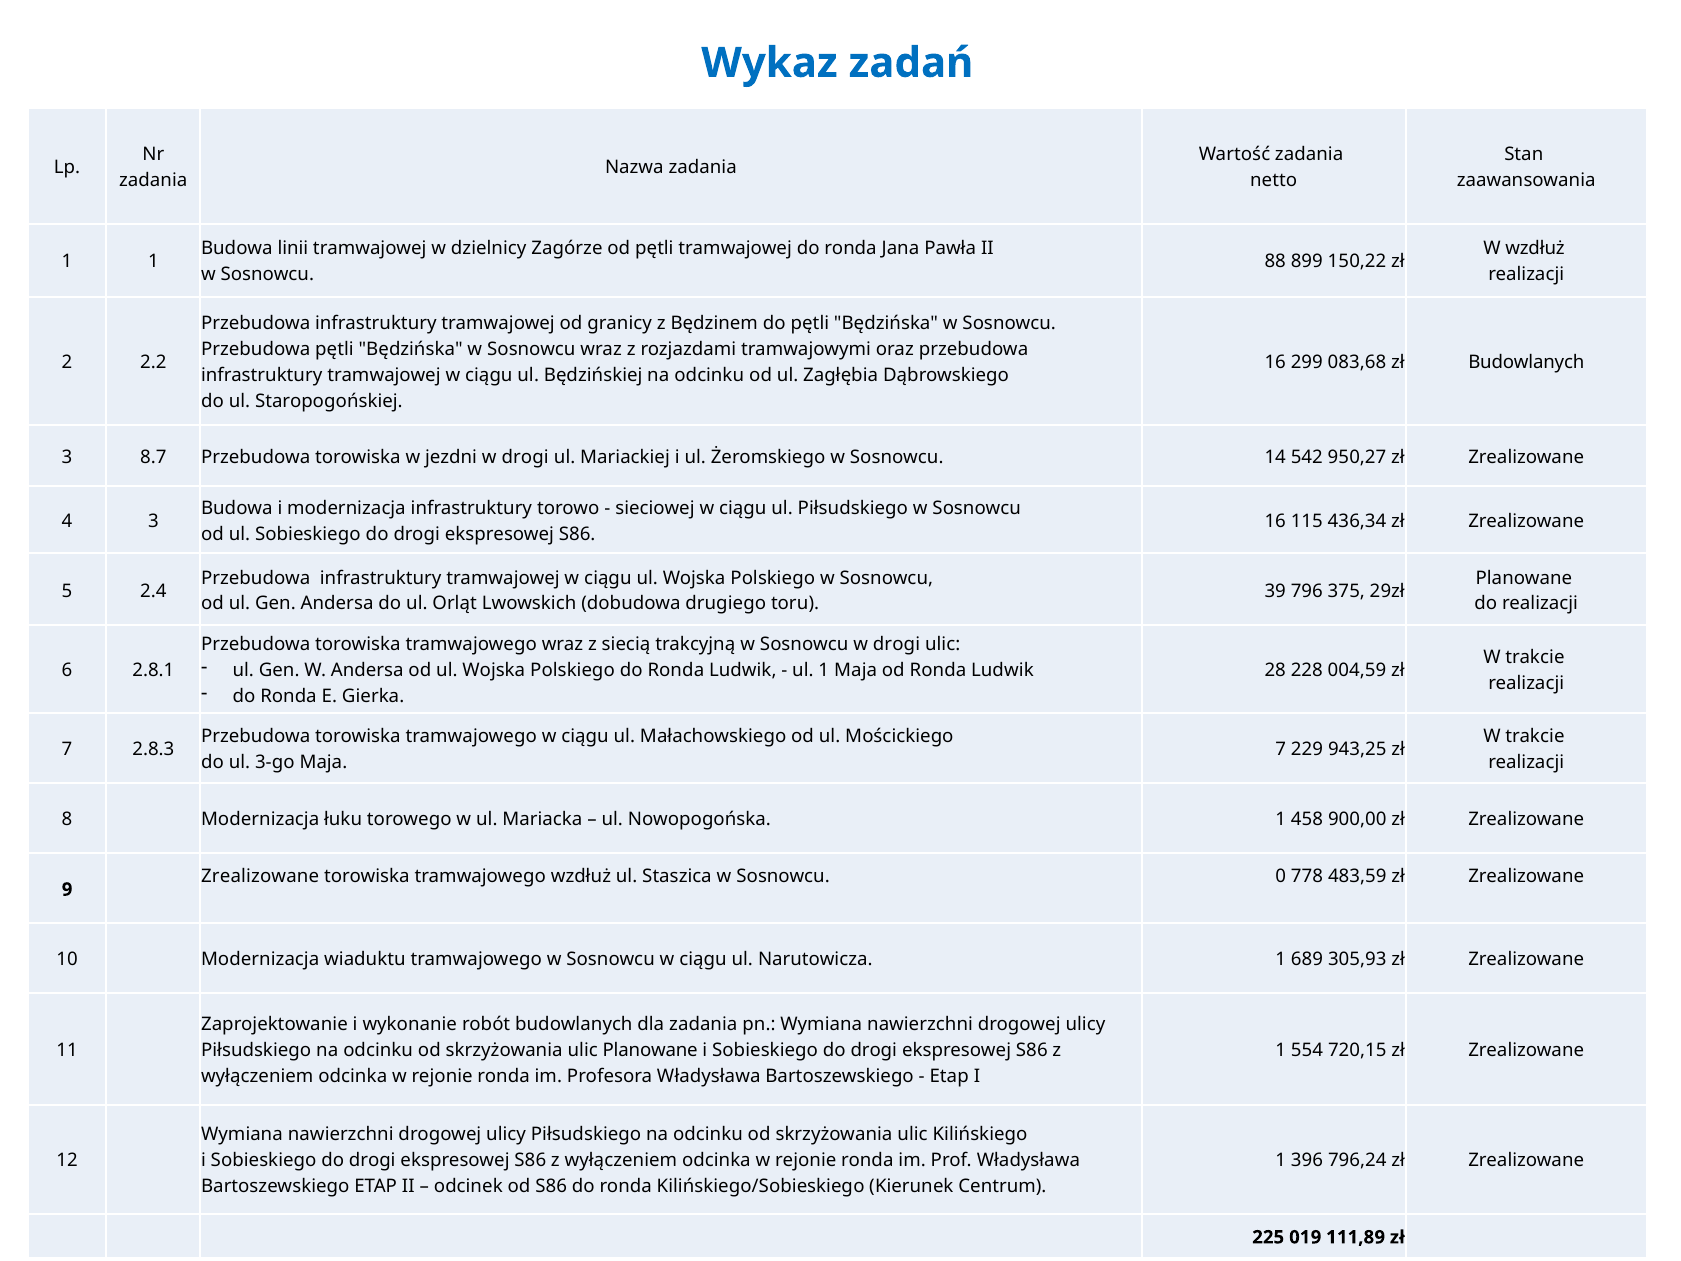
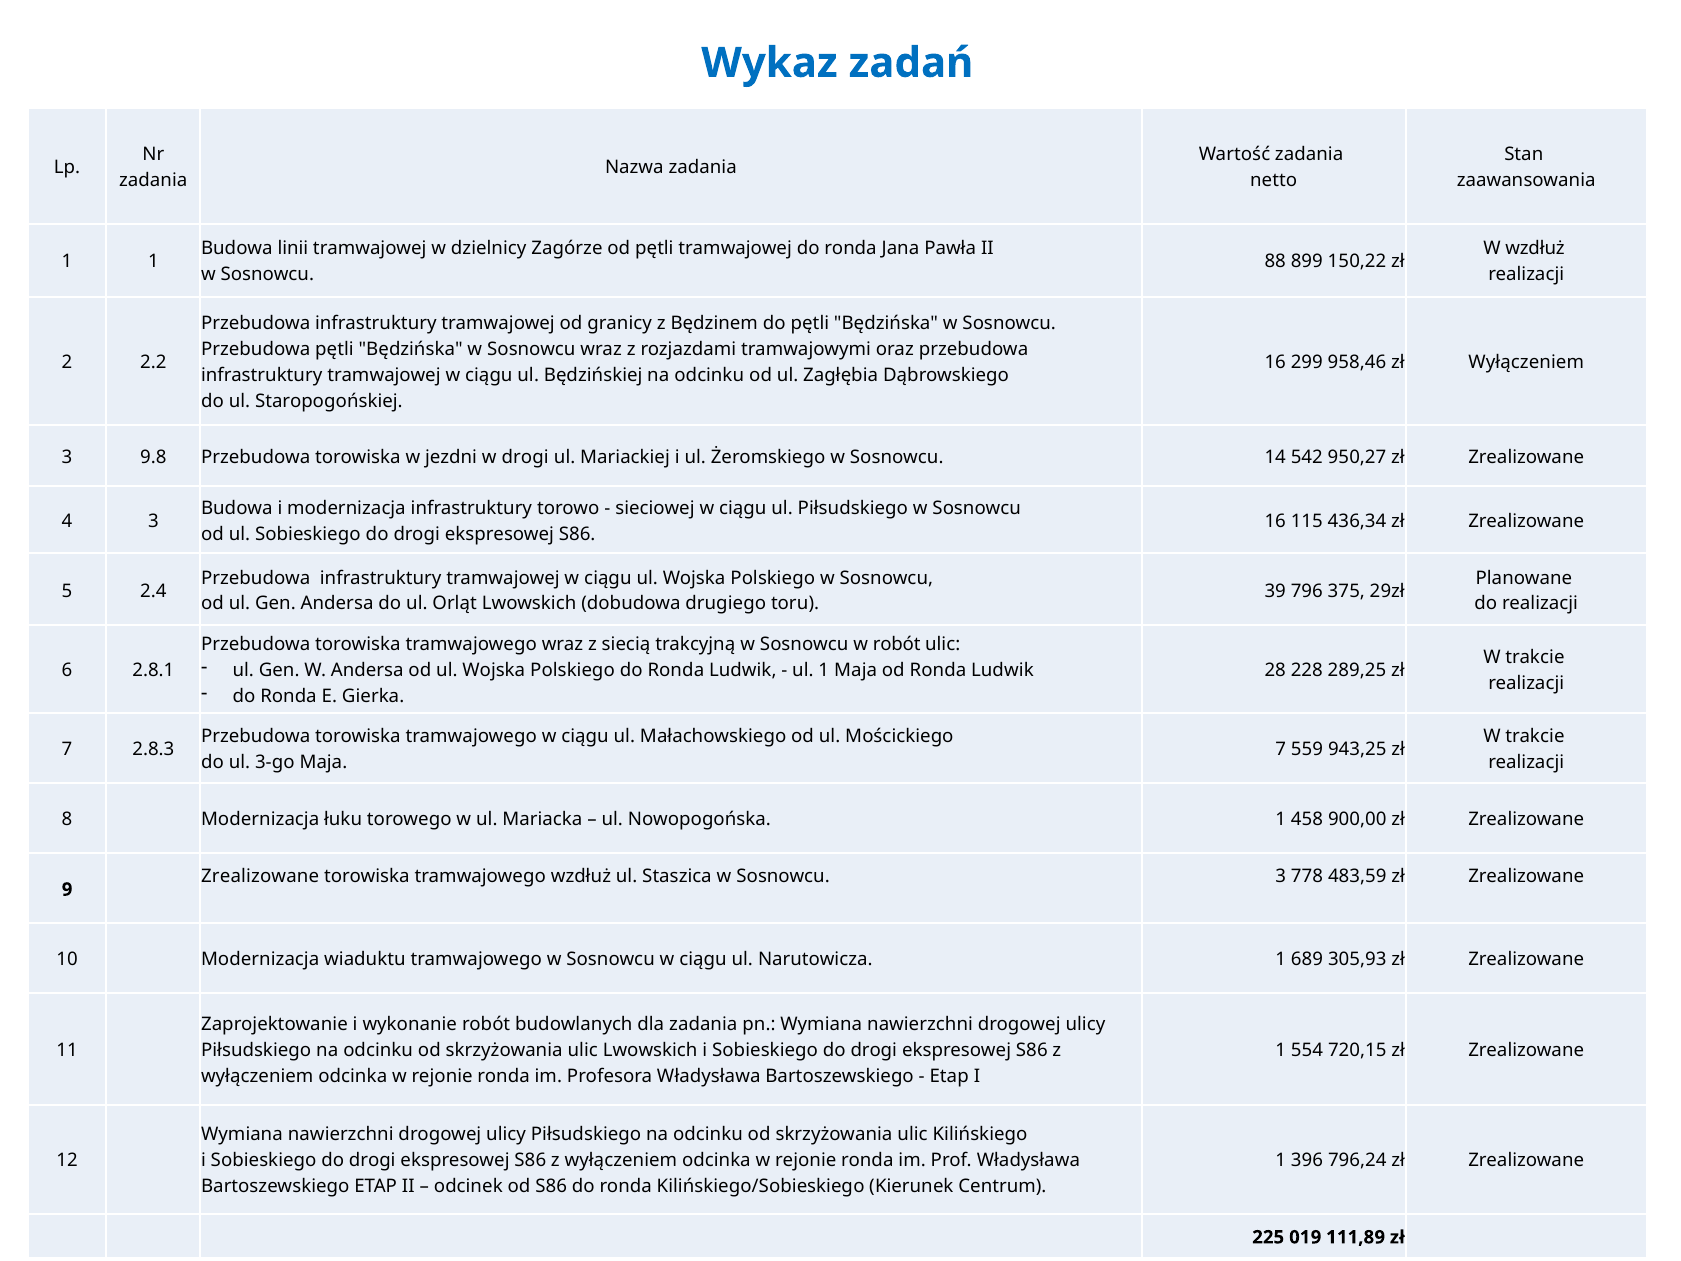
083,68: 083,68 -> 958,46
zł Budowlanych: Budowlanych -> Wyłączeniem
8.7: 8.7 -> 9.8
Sosnowcu w drogi: drogi -> robót
004,59: 004,59 -> 289,25
229: 229 -> 559
Sosnowcu 0: 0 -> 3
ulic Planowane: Planowane -> Lwowskich
